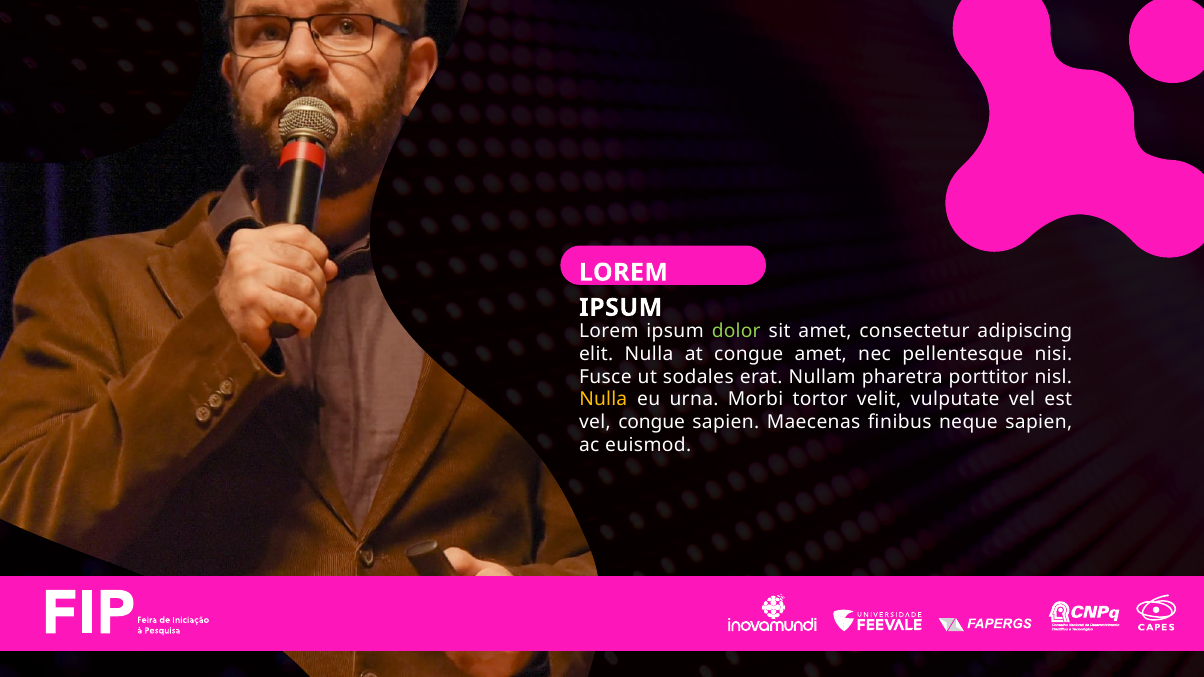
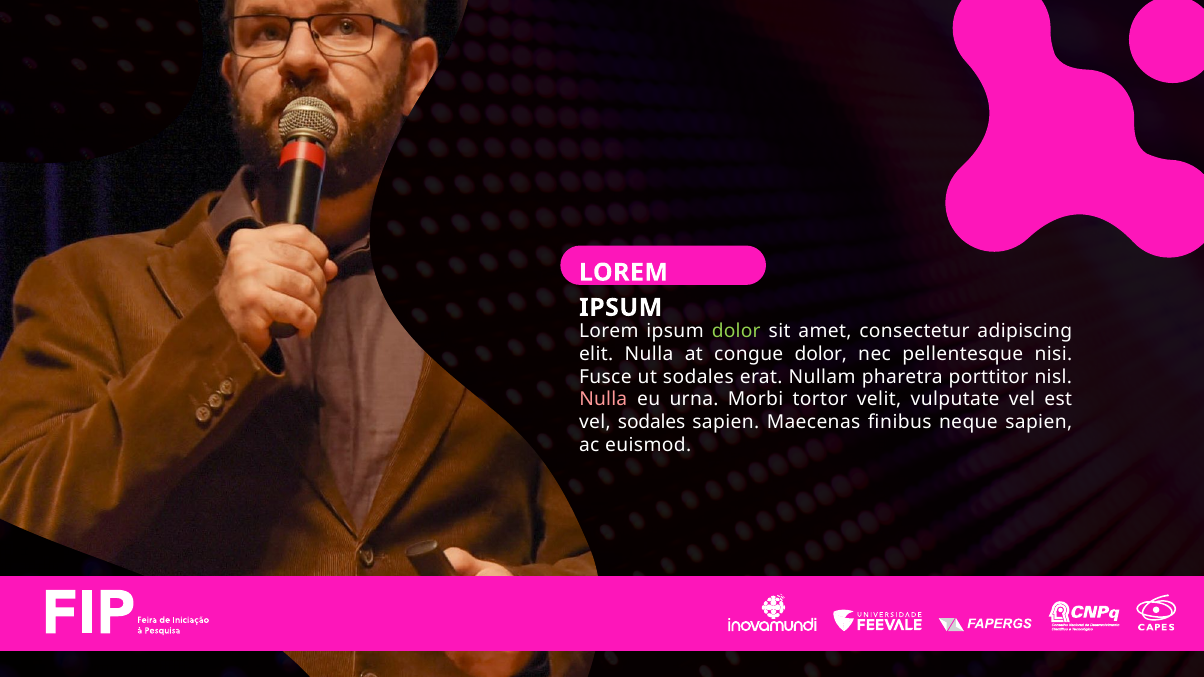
congue amet: amet -> dolor
Nulla at (603, 400) colour: yellow -> pink
vel congue: congue -> sodales
